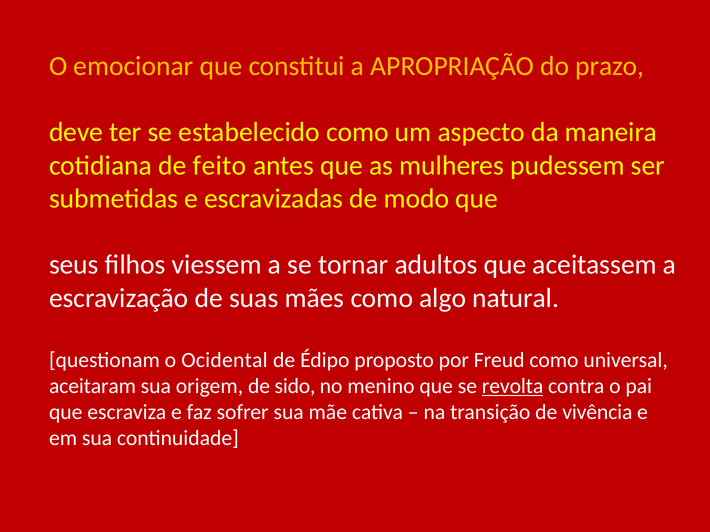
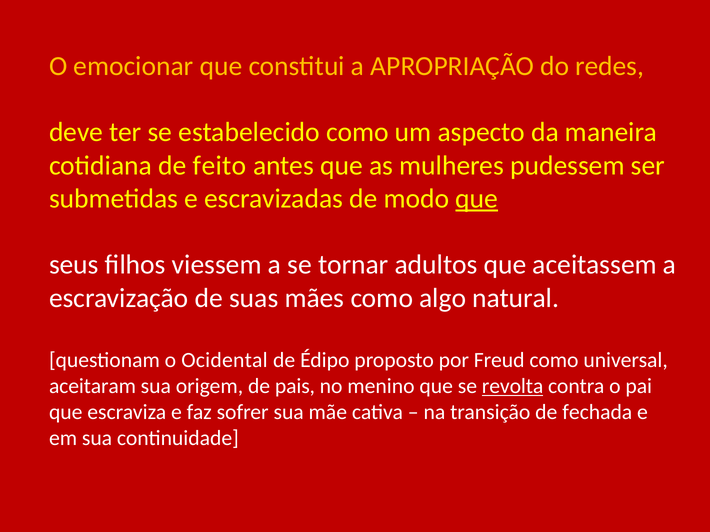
prazo: prazo -> redes
que at (477, 199) underline: none -> present
sido: sido -> pais
vivência: vivência -> fechada
